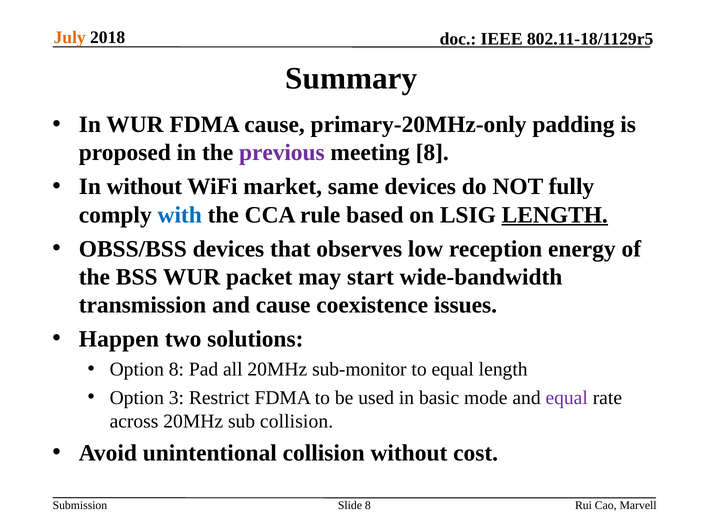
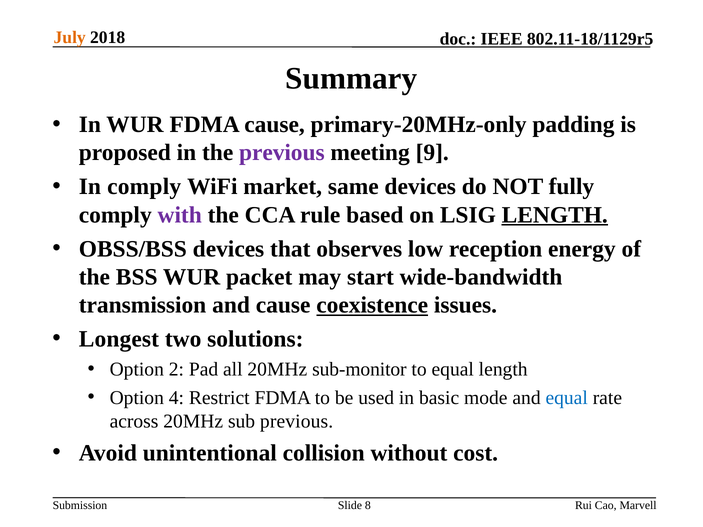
meeting 8: 8 -> 9
In without: without -> comply
with colour: blue -> purple
coexistence underline: none -> present
Happen: Happen -> Longest
Option 8: 8 -> 2
3: 3 -> 4
equal at (567, 398) colour: purple -> blue
sub collision: collision -> previous
